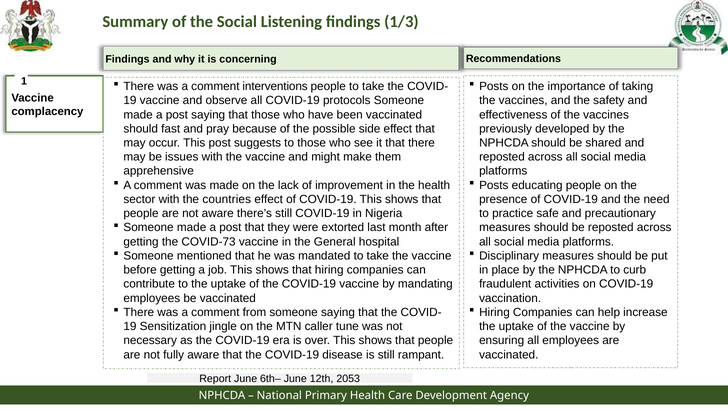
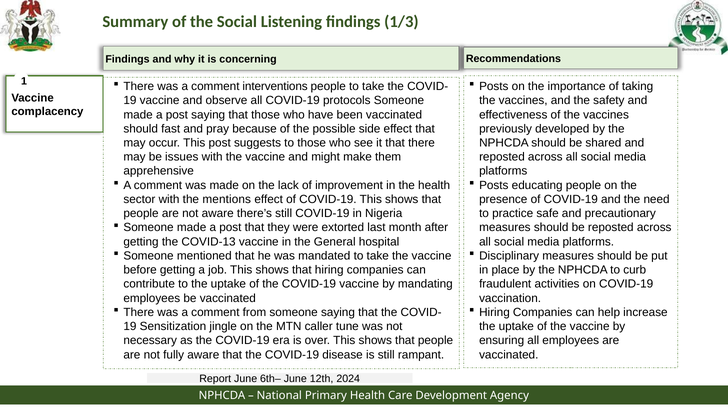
countries: countries -> mentions
COVID-73: COVID-73 -> COVID-13
2053: 2053 -> 2024
